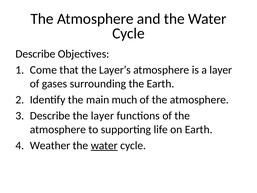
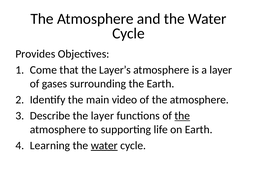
Describe at (35, 54): Describe -> Provides
much: much -> video
the at (182, 116) underline: none -> present
Weather: Weather -> Learning
